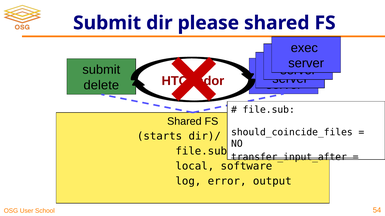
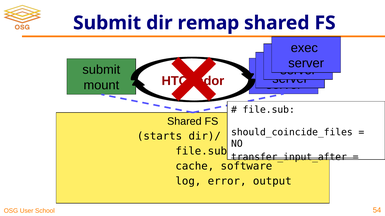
please: please -> remap
delete: delete -> mount
local: local -> cache
